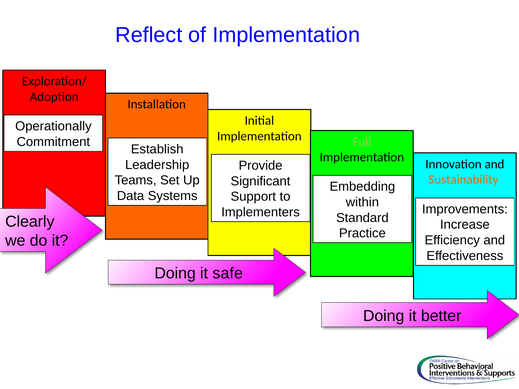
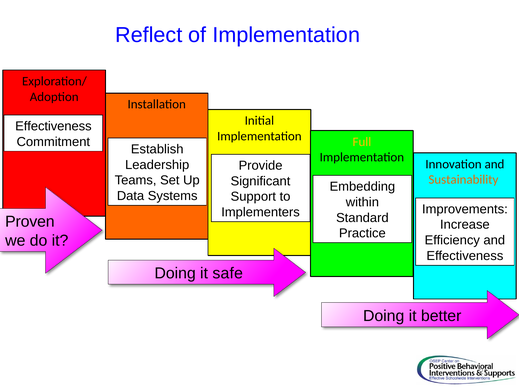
Operationally at (53, 126): Operationally -> Effectiveness
Full colour: light green -> yellow
Clearly: Clearly -> Proven
